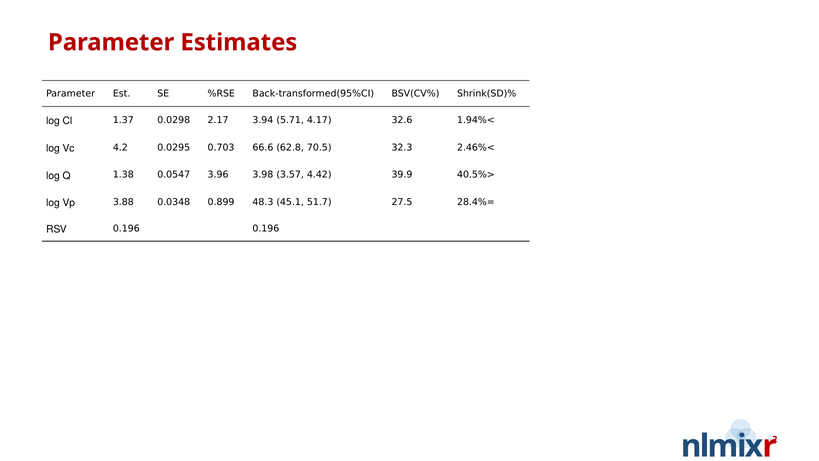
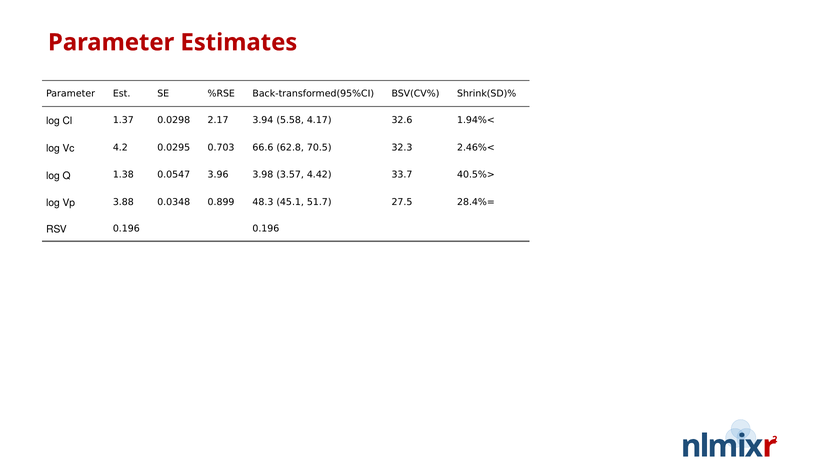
5.71: 5.71 -> 5.58
39.9: 39.9 -> 33.7
